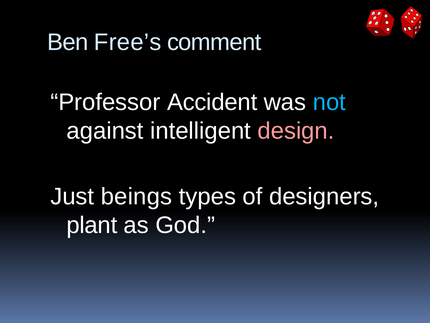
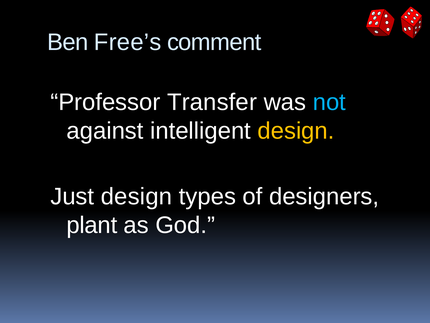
Accident: Accident -> Transfer
design at (296, 131) colour: pink -> yellow
Just beings: beings -> design
